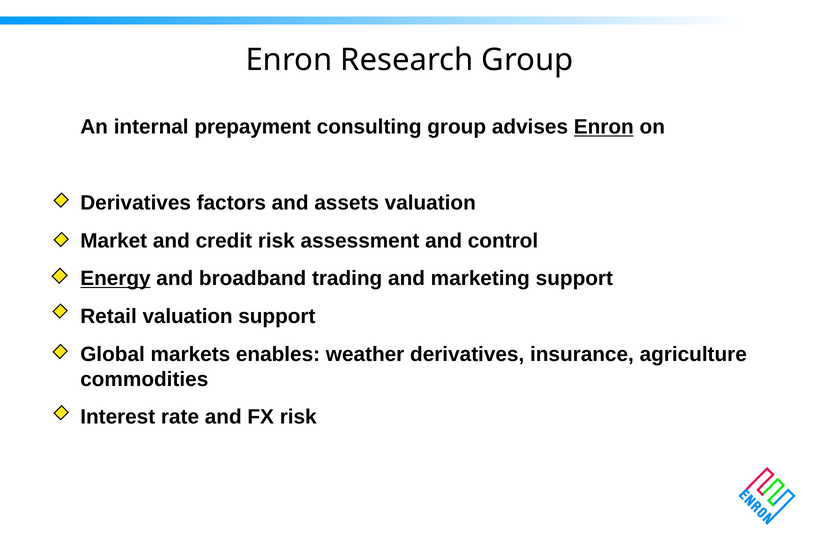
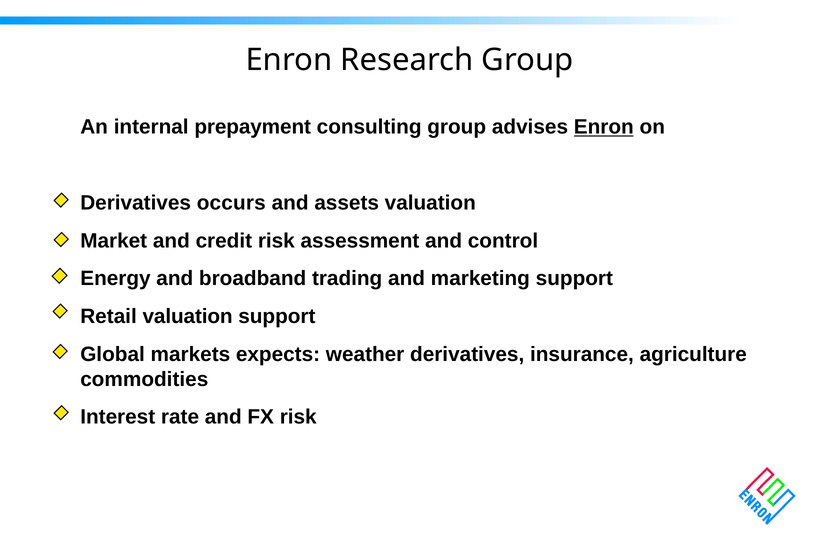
factors: factors -> occurs
Energy underline: present -> none
enables: enables -> expects
